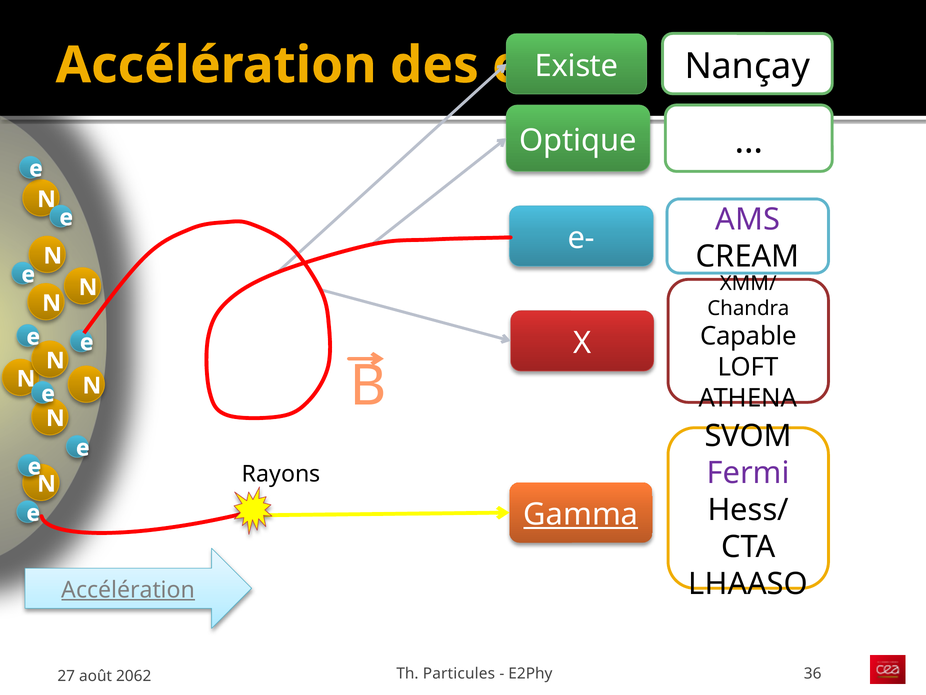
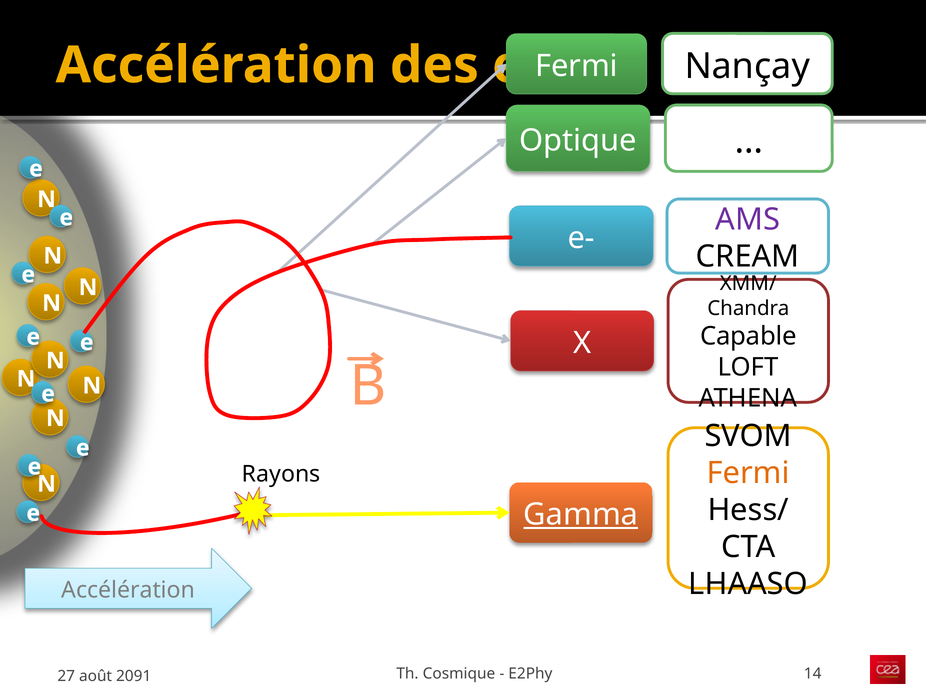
Existe at (577, 66): Existe -> Fermi
Fermi at (748, 473) colour: purple -> orange
Accélération at (128, 589) underline: present -> none
Particules: Particules -> Cosmique
36: 36 -> 14
2062: 2062 -> 2091
